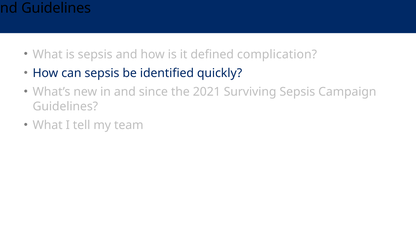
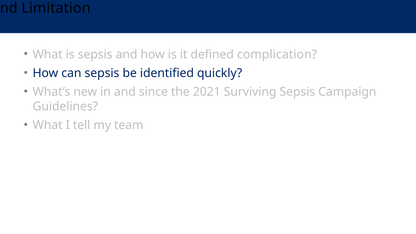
Guidelines at (56, 8): Guidelines -> Limitation
